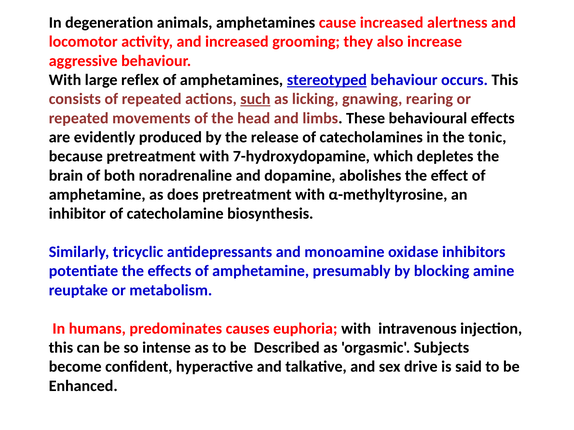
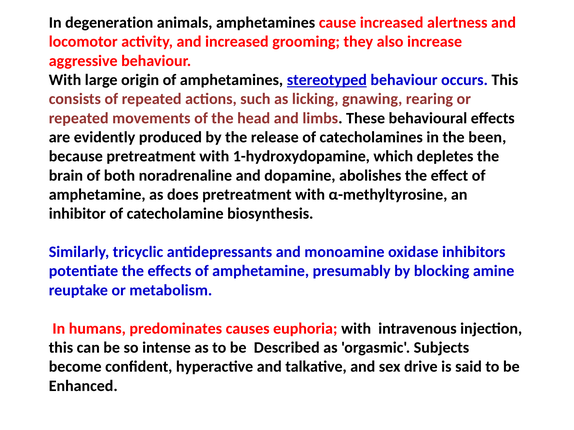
reflex: reflex -> origin
such underline: present -> none
tonic: tonic -> been
7-hydroxydopamine: 7-hydroxydopamine -> 1-hydroxydopamine
